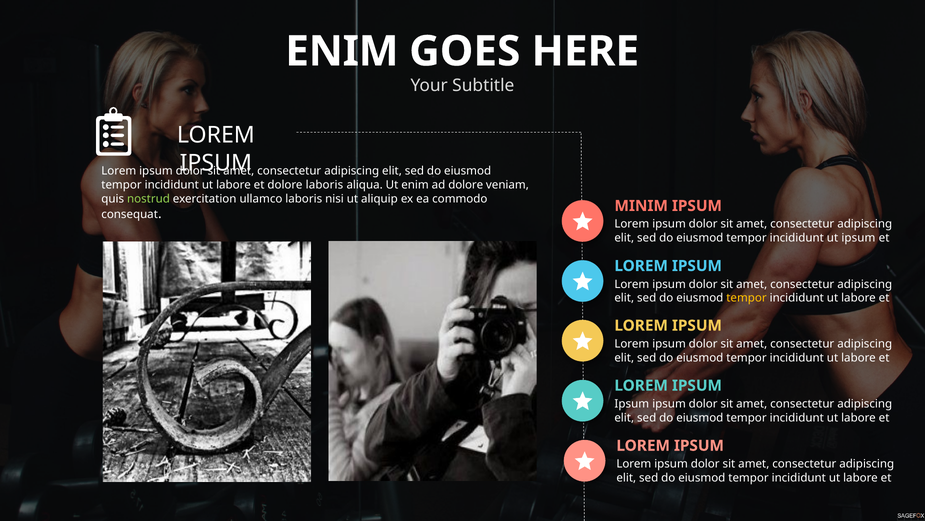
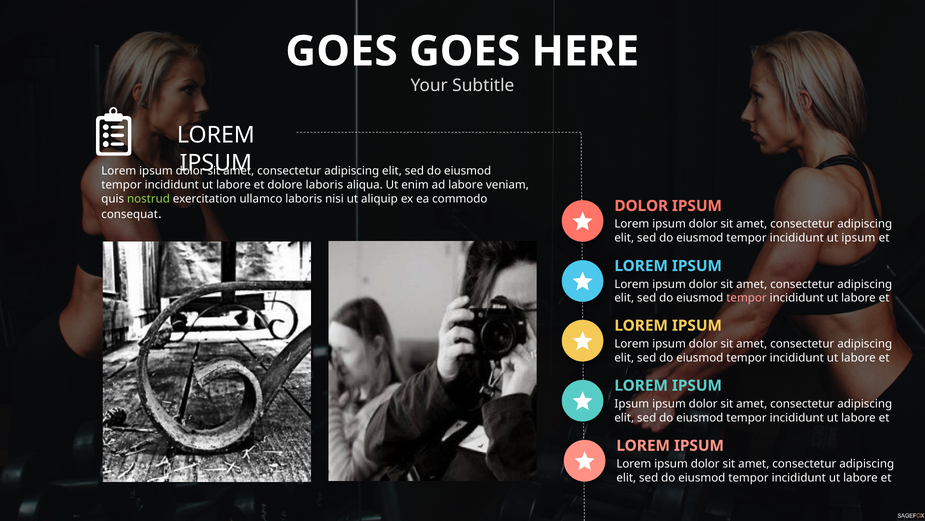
ENIM at (342, 51): ENIM -> GOES
ad dolore: dolore -> labore
MINIM at (641, 206): MINIM -> DOLOR
tempor at (746, 298) colour: yellow -> pink
